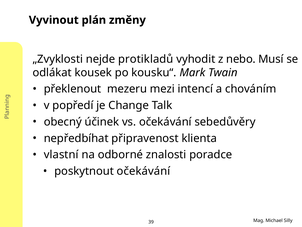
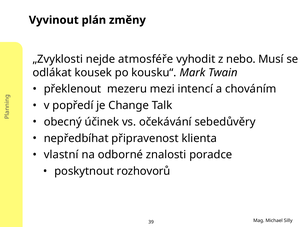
protikladů: protikladů -> atmosféře
poskytnout očekávání: očekávání -> rozhovorů
